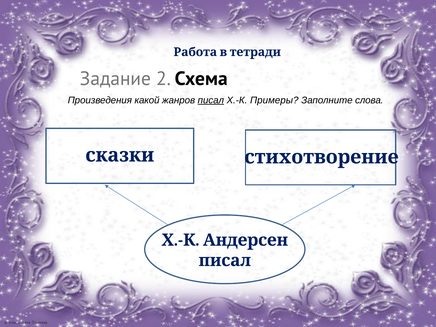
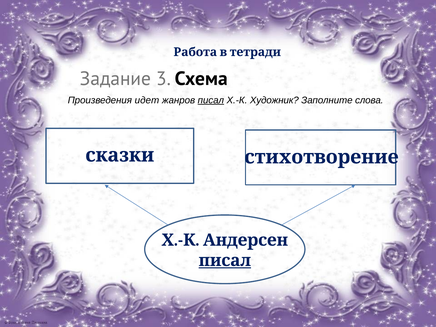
2: 2 -> 3
какой: какой -> идет
Примеры: Примеры -> Художник
писал at (225, 260) underline: none -> present
